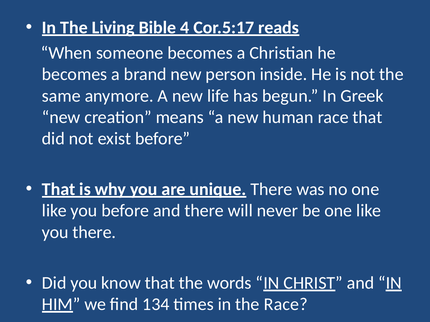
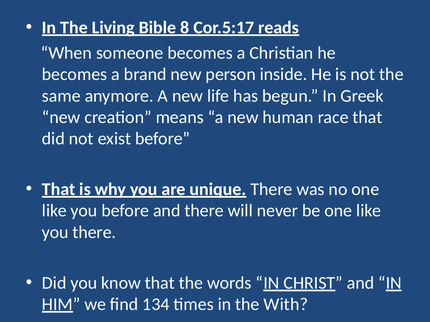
4: 4 -> 8
the Race: Race -> With
